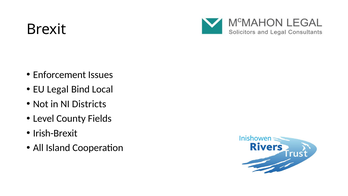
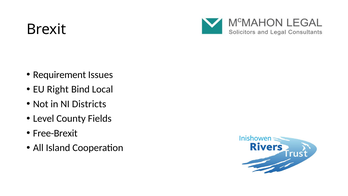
Enforcement: Enforcement -> Requirement
Legal: Legal -> Right
Irish-Brexit: Irish-Brexit -> Free-Brexit
